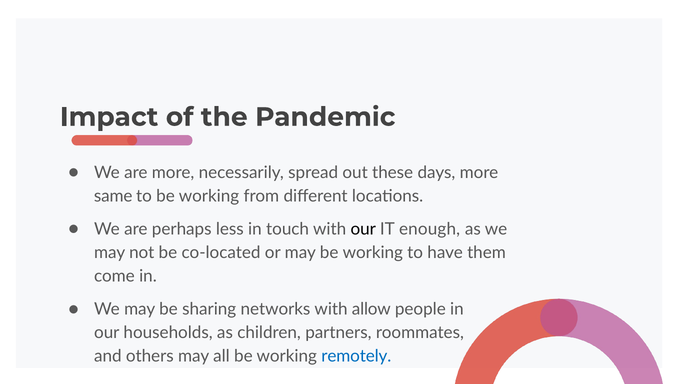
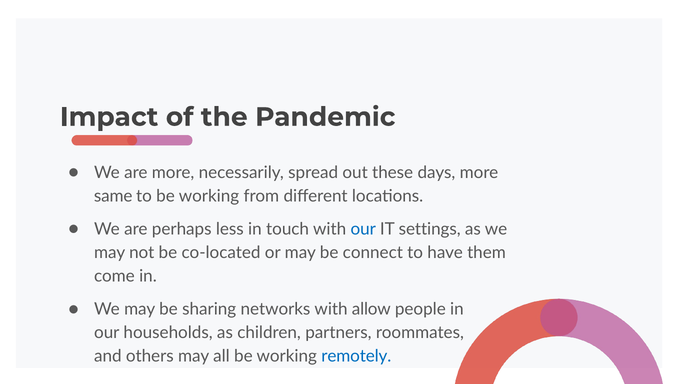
our at (363, 229) colour: black -> blue
enough: enough -> settings
may be working: working -> connect
